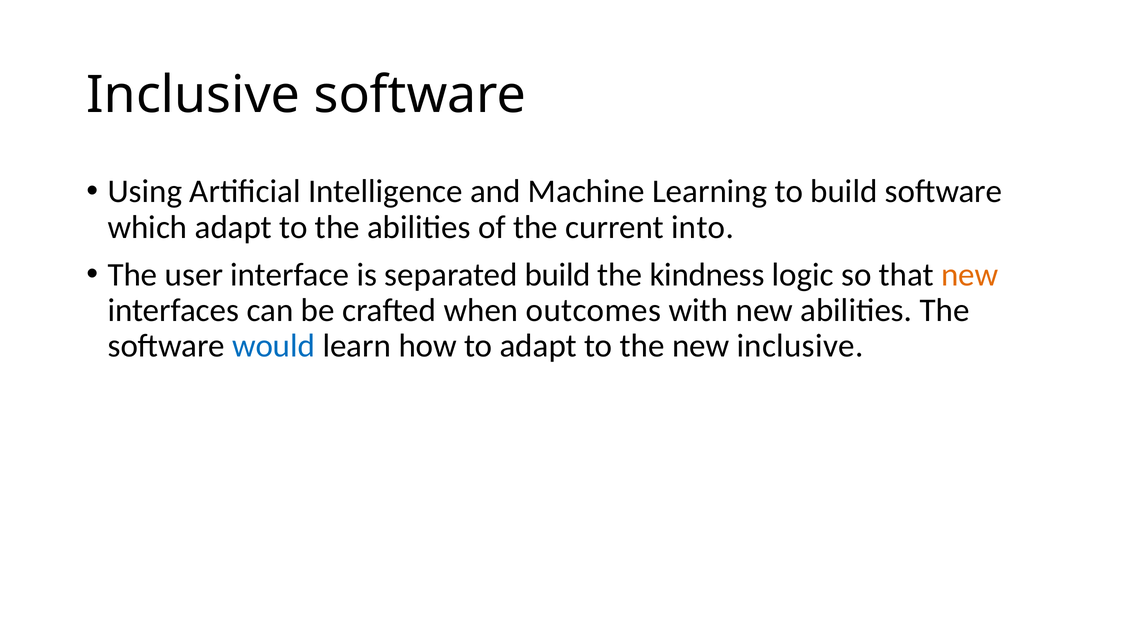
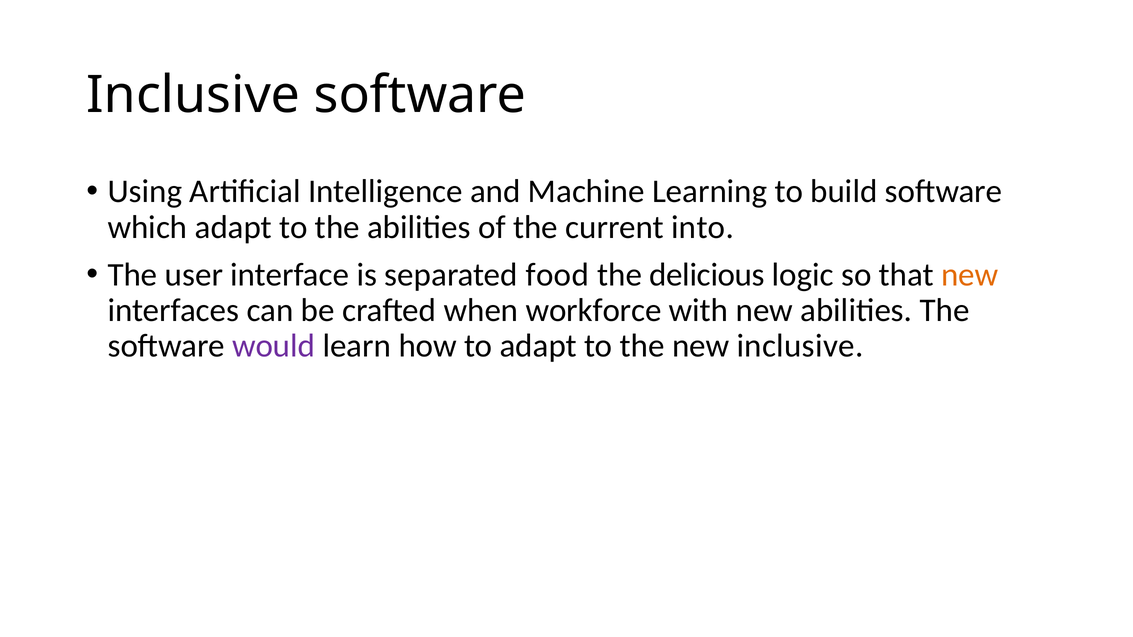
separated build: build -> food
kindness: kindness -> delicious
outcomes: outcomes -> workforce
would colour: blue -> purple
